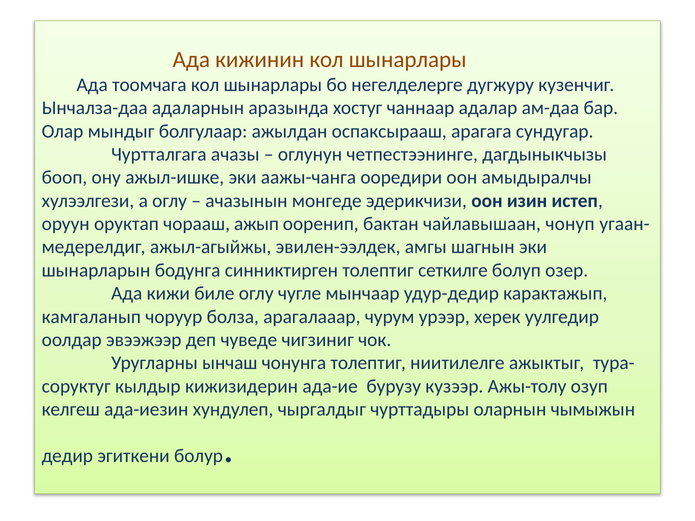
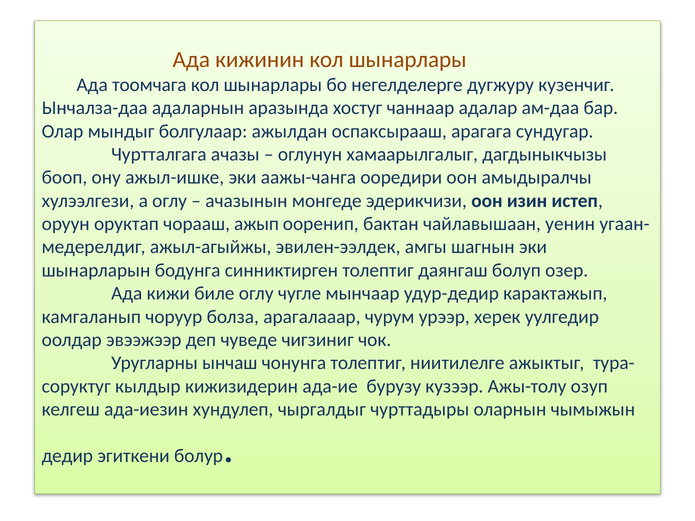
четпестээнинге: четпестээнинге -> хамаарылгалыг
чонуп: чонуп -> уенин
сеткилге: сеткилге -> даянгаш
